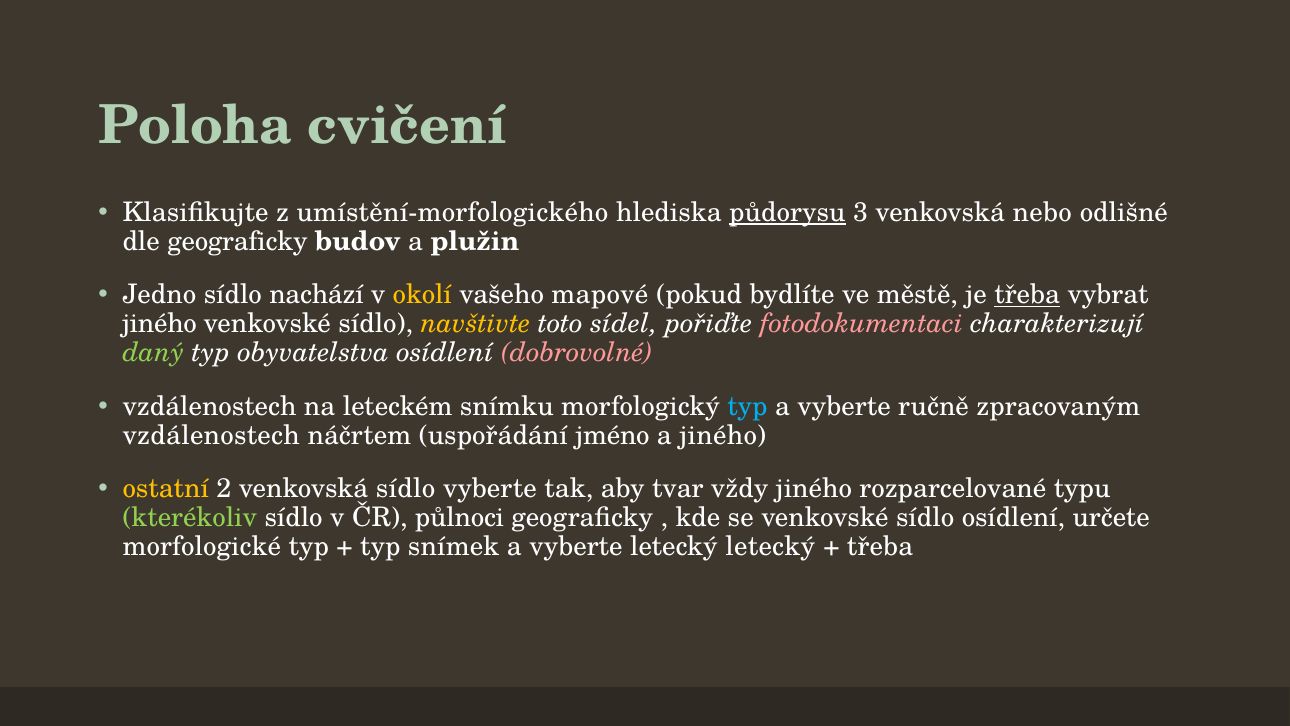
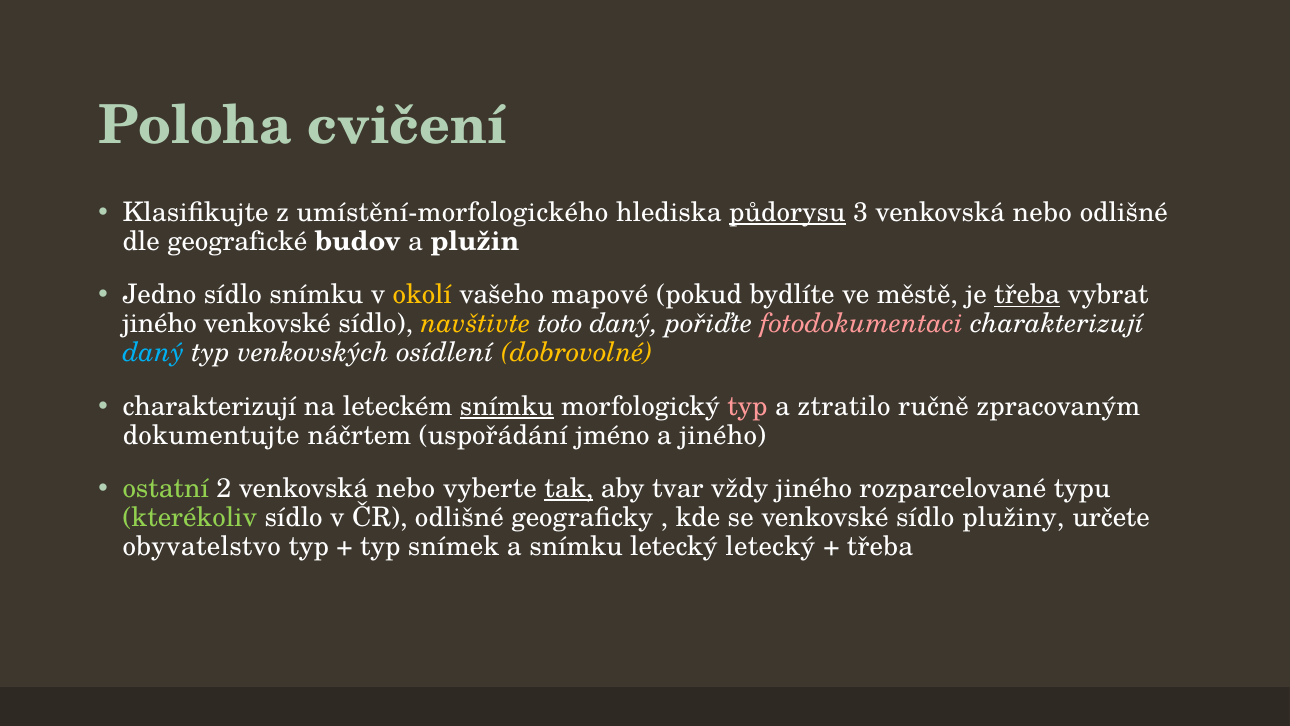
dle geograficky: geograficky -> geografické
sídlo nachází: nachází -> snímku
toto sídel: sídel -> daný
daný at (153, 353) colour: light green -> light blue
obyvatelstva: obyvatelstva -> venkovských
dobrovolné colour: pink -> yellow
vzdálenostech at (210, 406): vzdálenostech -> charakterizují
snímku at (507, 406) underline: none -> present
typ at (747, 406) colour: light blue -> pink
vyberte at (844, 406): vyberte -> ztratilo
vzdálenostech at (211, 435): vzdálenostech -> dokumentujte
ostatní colour: yellow -> light green
2 venkovská sídlo: sídlo -> nebo
tak underline: none -> present
ČR půlnoci: půlnoci -> odlišné
sídlo osídlení: osídlení -> plužiny
morfologické: morfologické -> obyvatelstvo
vyberte at (576, 547): vyberte -> snímku
